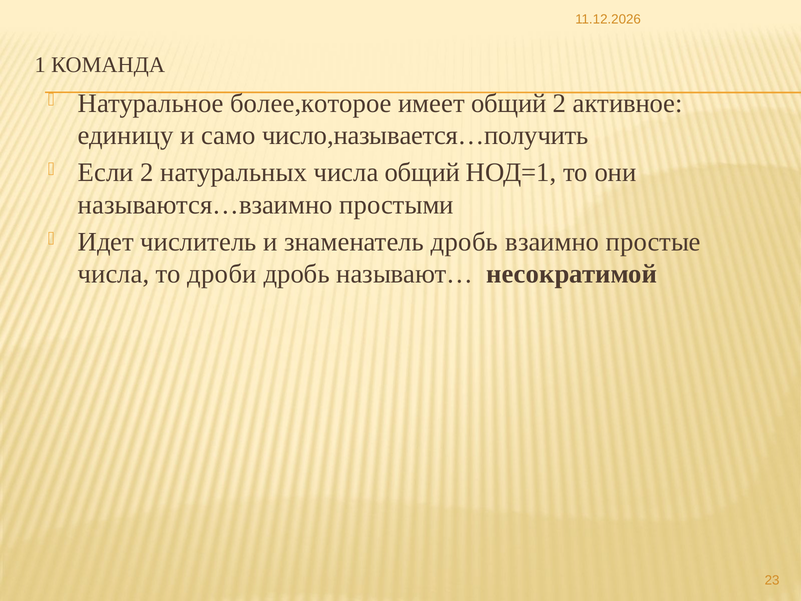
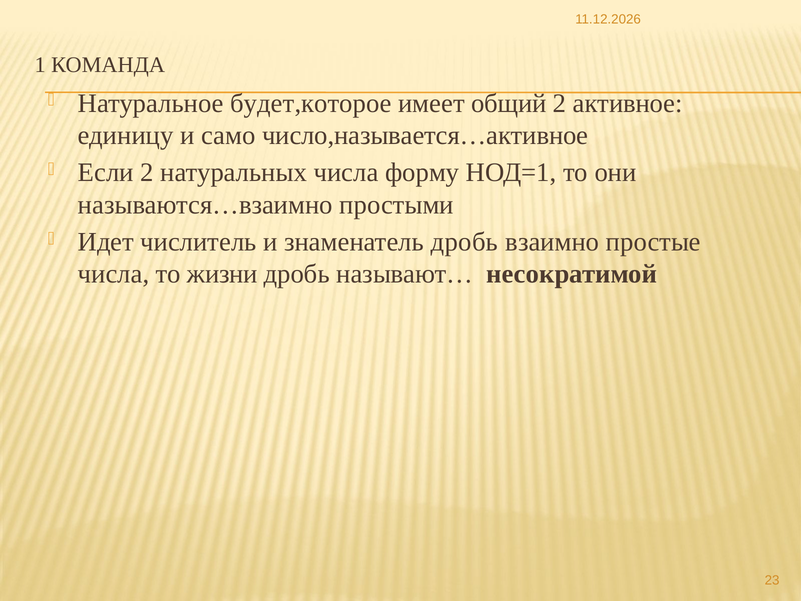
более,которое: более,которое -> будет,которое
число,называется…получить: число,называется…получить -> число,называется…активное
числа общий: общий -> форму
дроби: дроби -> жизни
